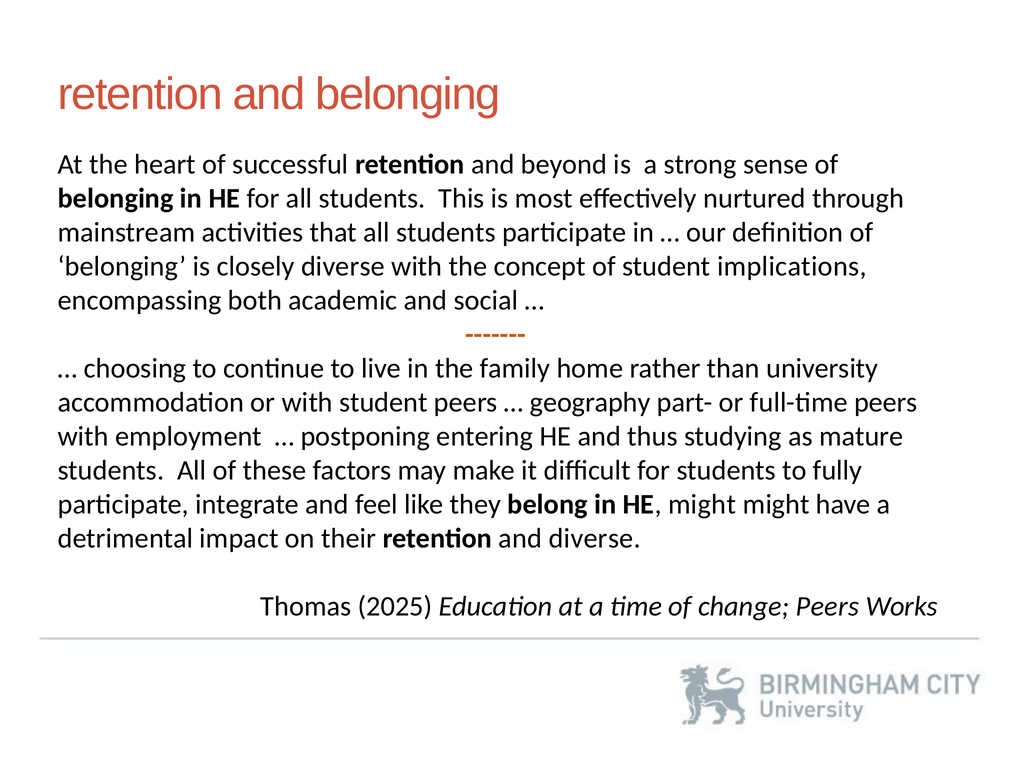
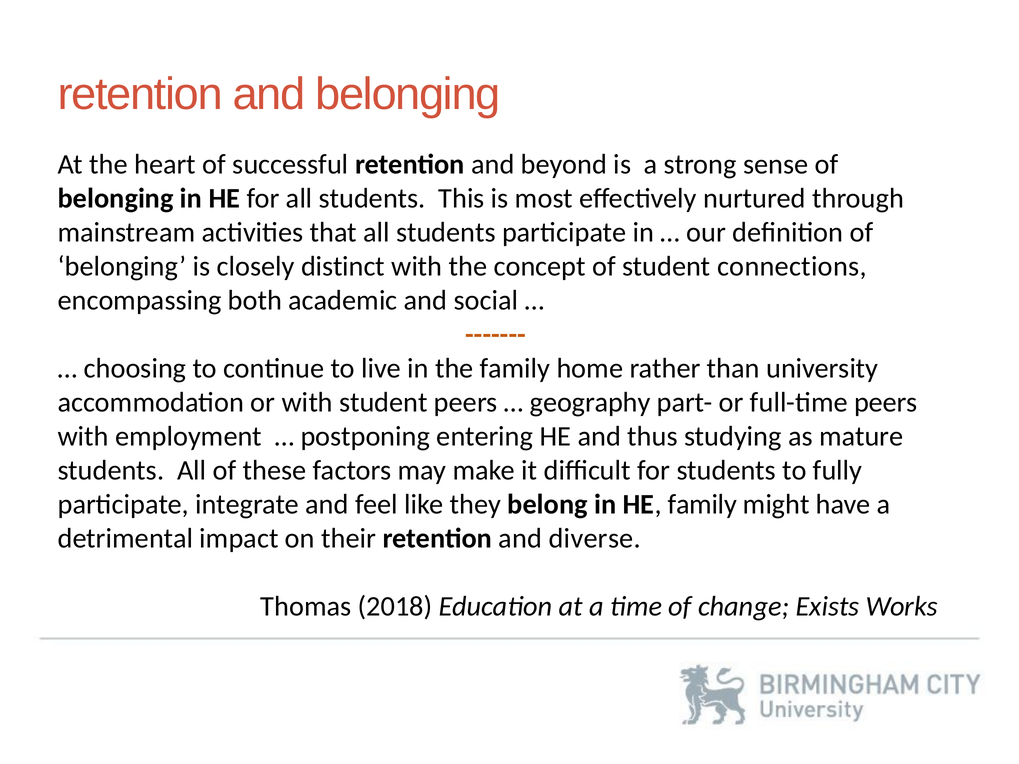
closely diverse: diverse -> distinct
implications: implications -> connections
HE might: might -> family
2025: 2025 -> 2018
change Peers: Peers -> Exists
